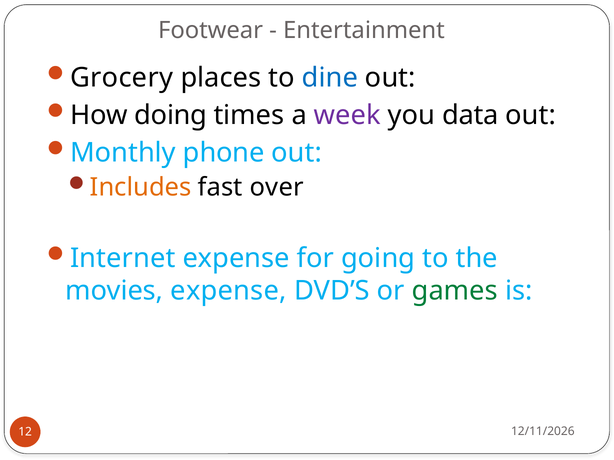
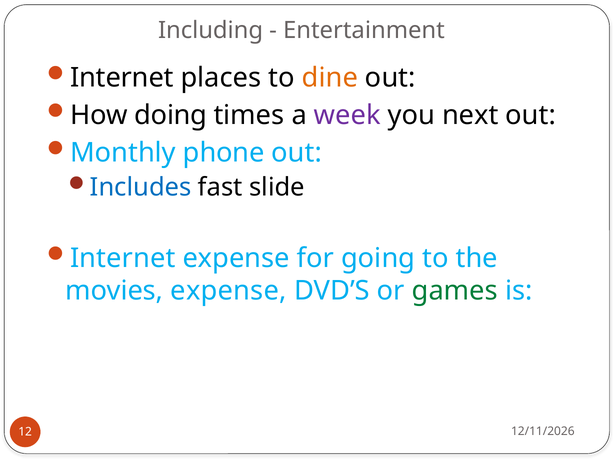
Footwear: Footwear -> Including
Grocery at (122, 78): Grocery -> Internet
dine colour: blue -> orange
data: data -> next
Includes colour: orange -> blue
over: over -> slide
